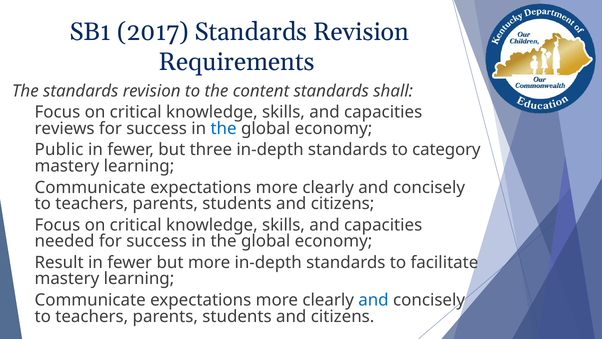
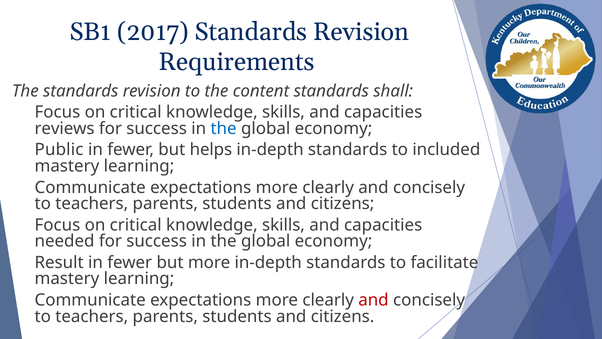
three: three -> helps
category: category -> included
and at (373, 300) colour: blue -> red
